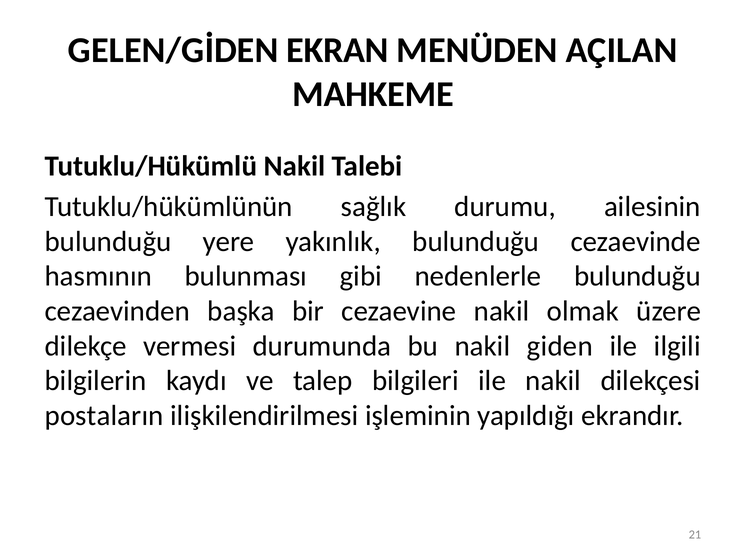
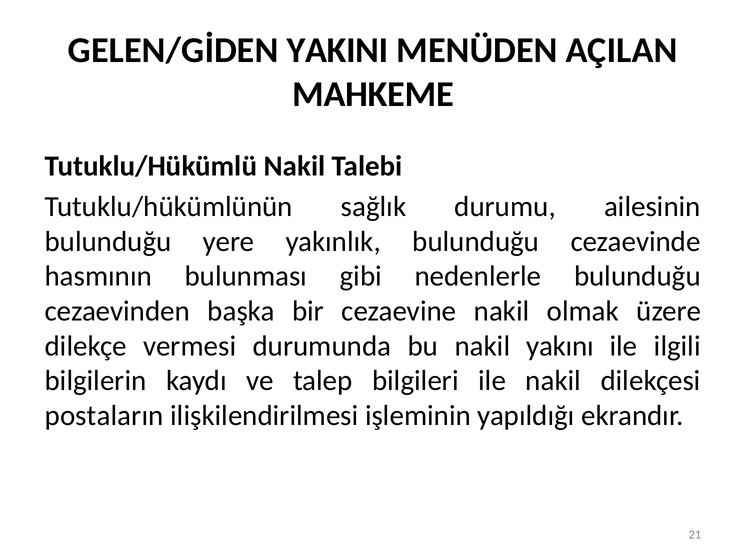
EKRAN: EKRAN -> YAKINI
giden: giden -> yakını
